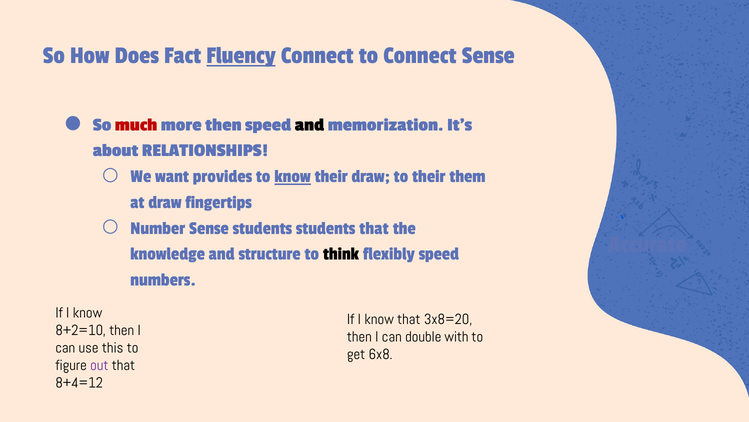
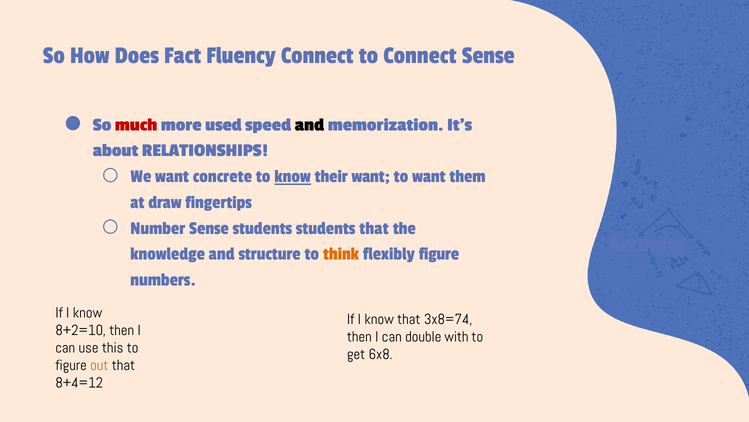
Fluency underline: present -> none
more then: then -> used
provides: provides -> concrete
their draw: draw -> want
to their: their -> want
think colour: black -> orange
flexibly speed: speed -> figure
3x8=20: 3x8=20 -> 3x8=74
out colour: purple -> orange
